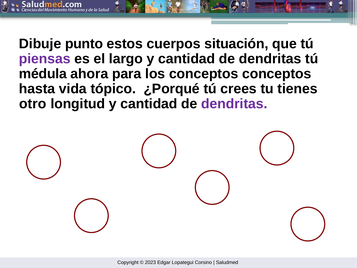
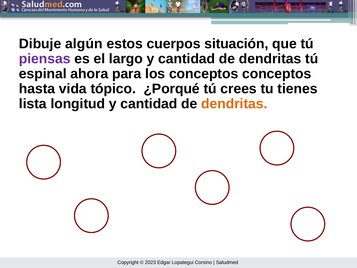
punto: punto -> algún
médula: médula -> espinal
otro: otro -> lista
dendritas at (234, 104) colour: purple -> orange
